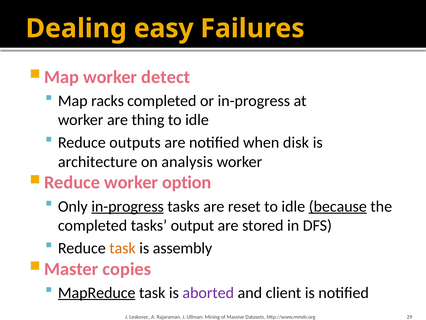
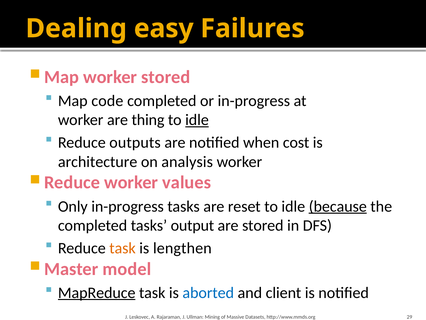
worker detect: detect -> stored
racks: racks -> code
idle at (197, 120) underline: none -> present
disk: disk -> cost
option: option -> values
in-progress at (128, 206) underline: present -> none
assembly: assembly -> lengthen
copies: copies -> model
aborted colour: purple -> blue
